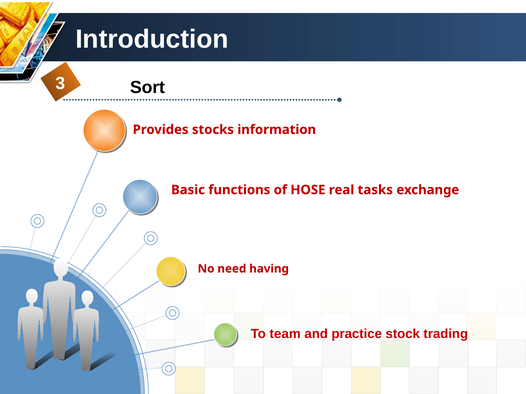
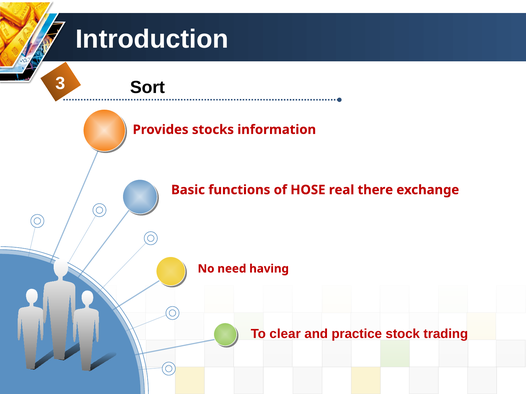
tasks: tasks -> there
team: team -> clear
